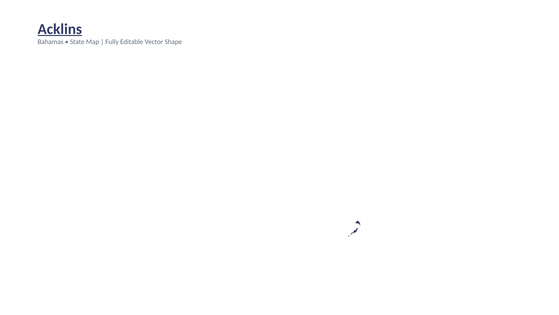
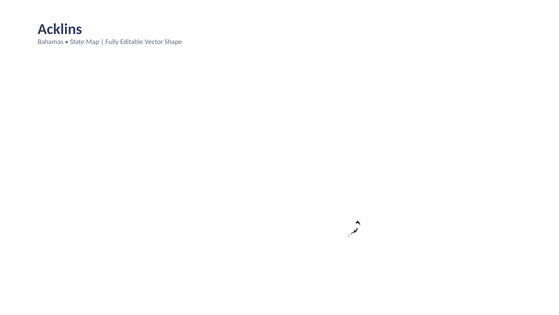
Acklins underline: present -> none
